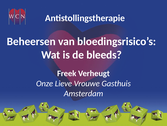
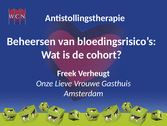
bleeds: bleeds -> cohort
